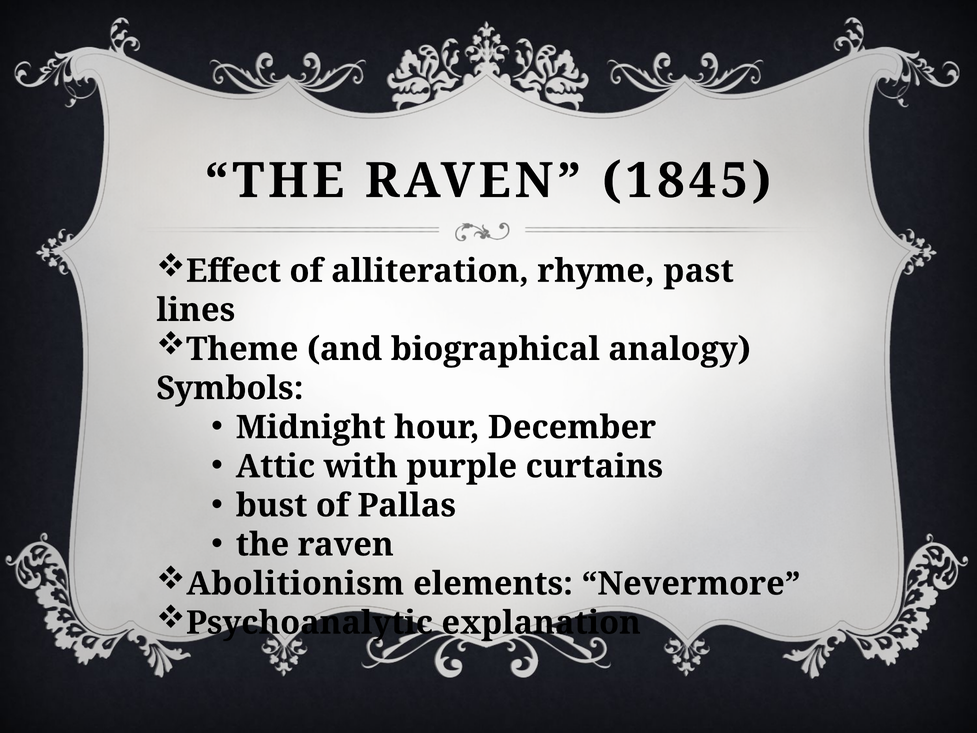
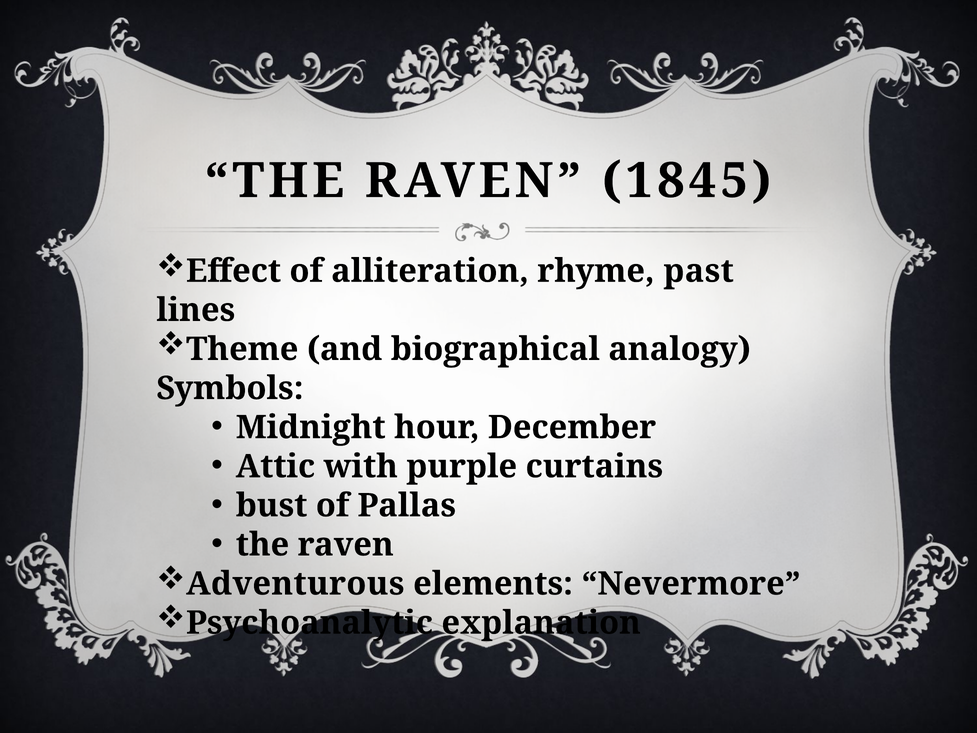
Abolitionism: Abolitionism -> Adventurous
